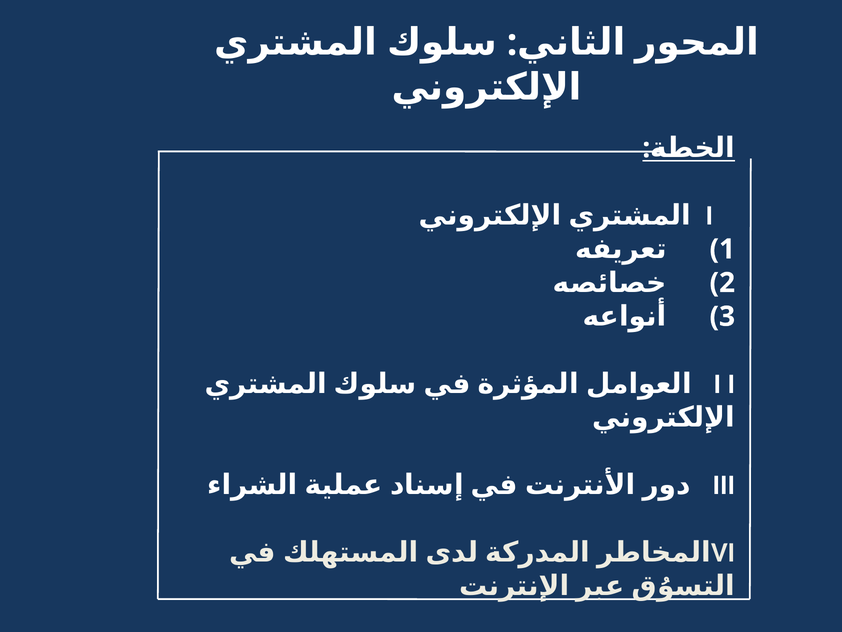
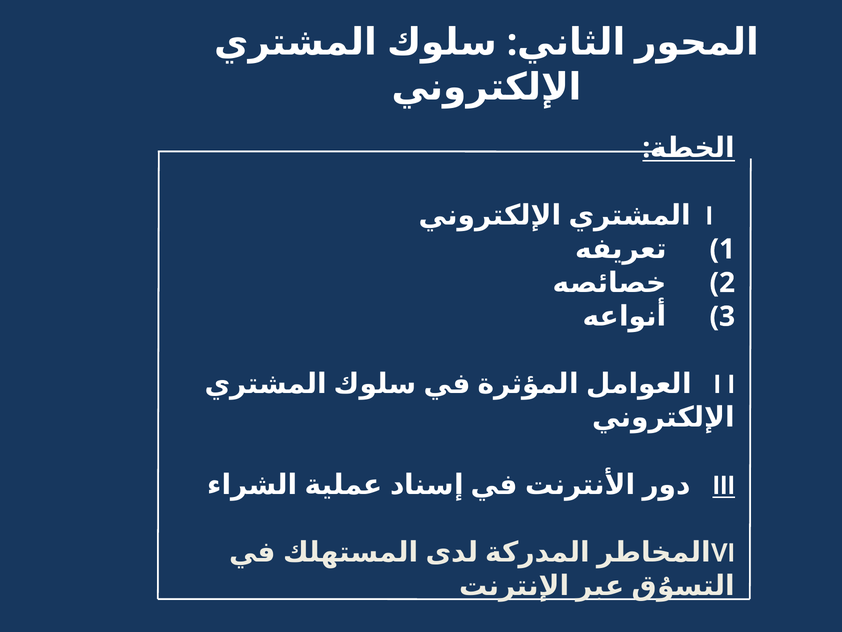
III underline: none -> present
